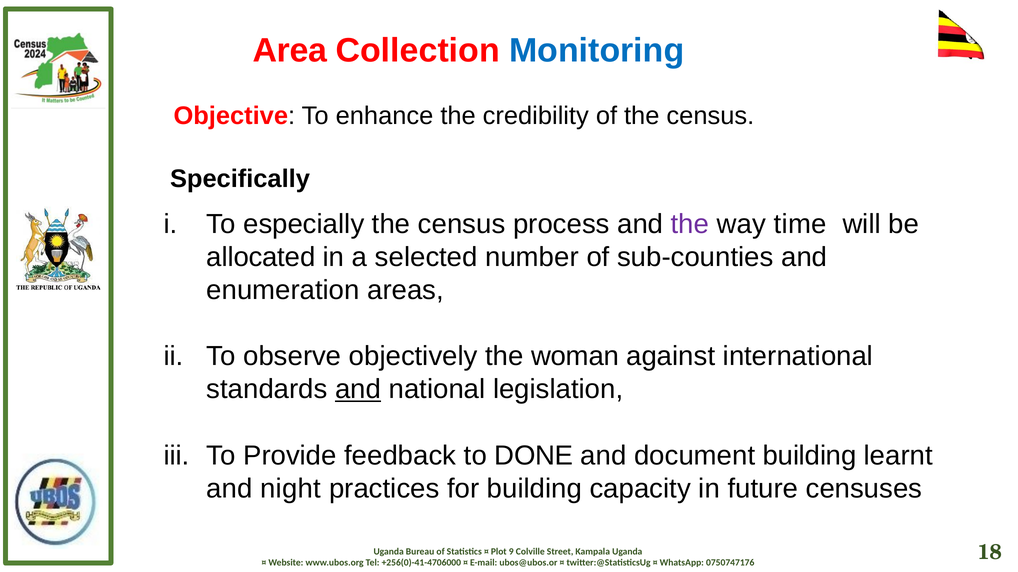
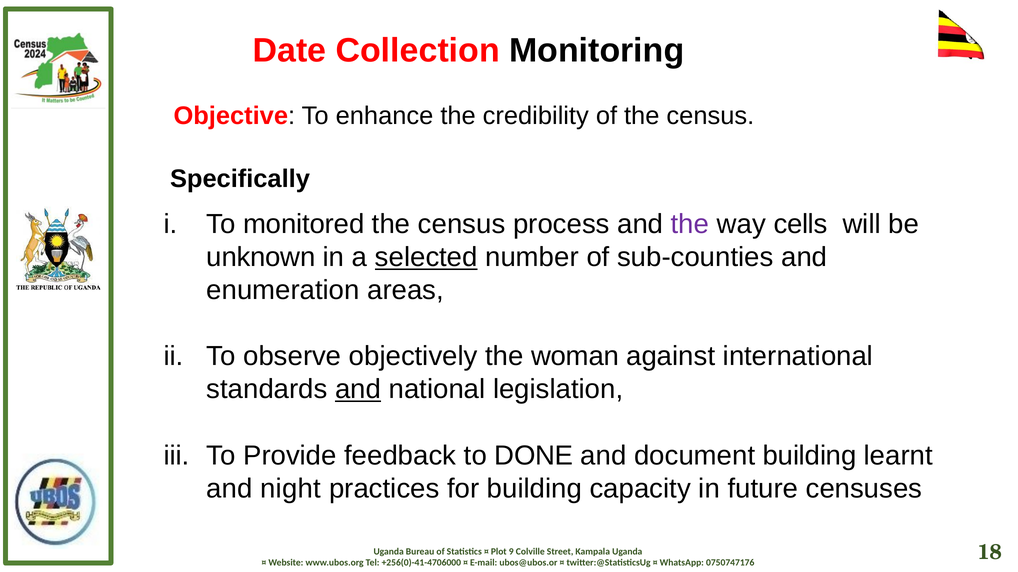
Area: Area -> Date
Monitoring colour: blue -> black
especially: especially -> monitored
time: time -> cells
allocated: allocated -> unknown
selected underline: none -> present
